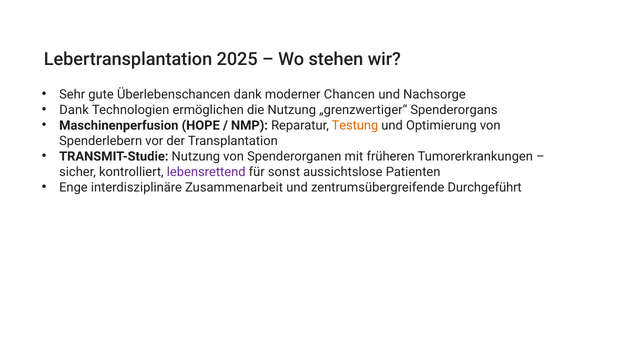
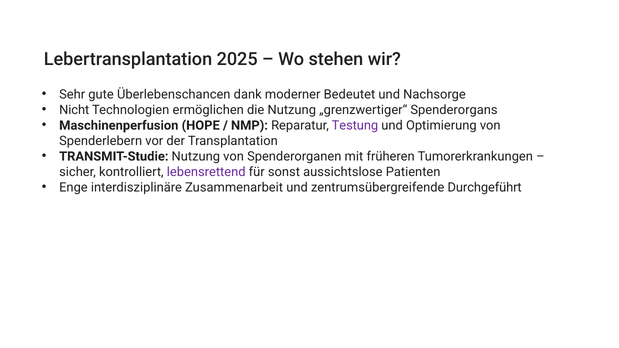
Chancen: Chancen -> Bedeutet
Dank at (74, 110): Dank -> Nicht
Testung colour: orange -> purple
